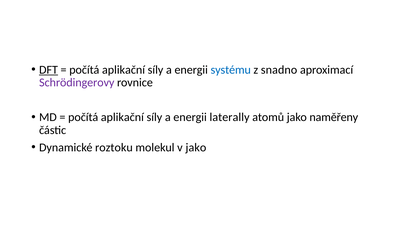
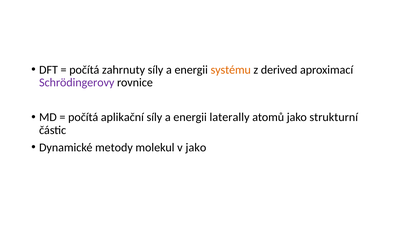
DFT underline: present -> none
aplikační at (124, 70): aplikační -> zahrnuty
systému colour: blue -> orange
snadno: snadno -> derived
naměřeny: naměřeny -> strukturní
roztoku: roztoku -> metody
